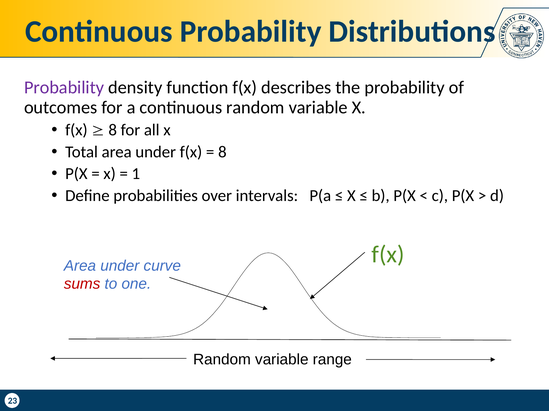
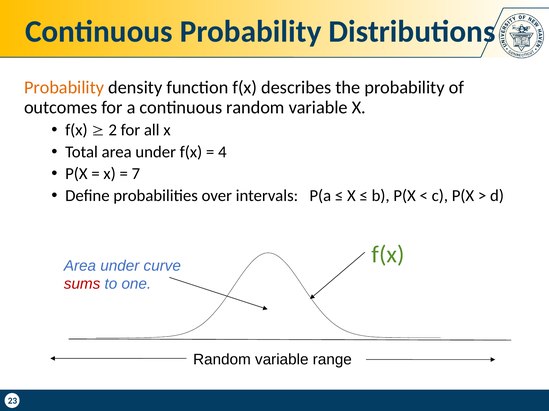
Probability at (64, 88) colour: purple -> orange
8 at (113, 130): 8 -> 2
8 at (222, 152): 8 -> 4
1: 1 -> 7
